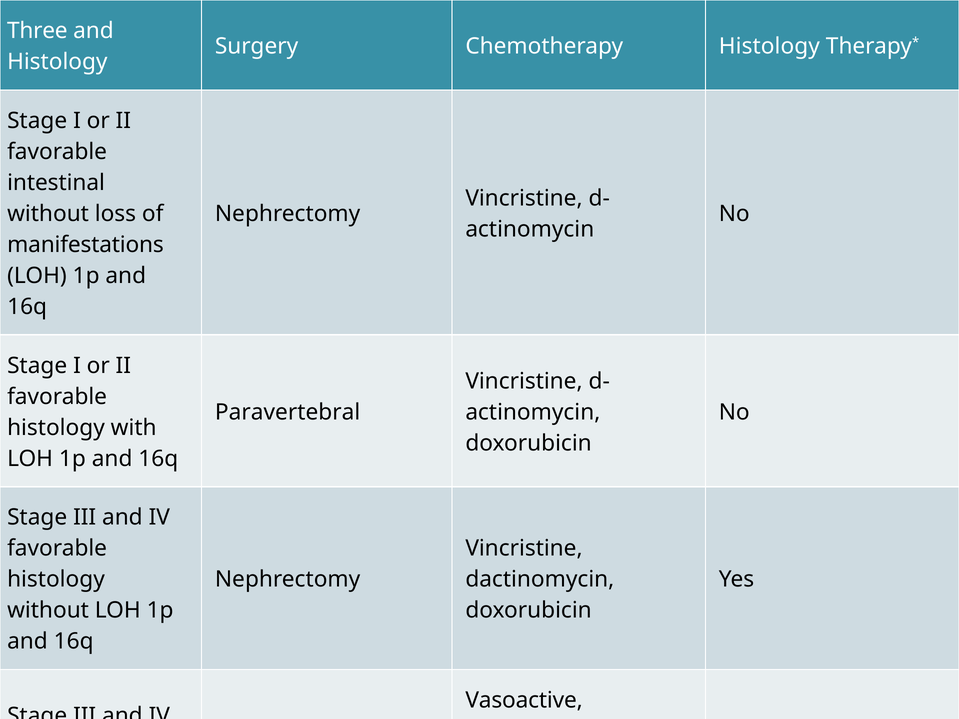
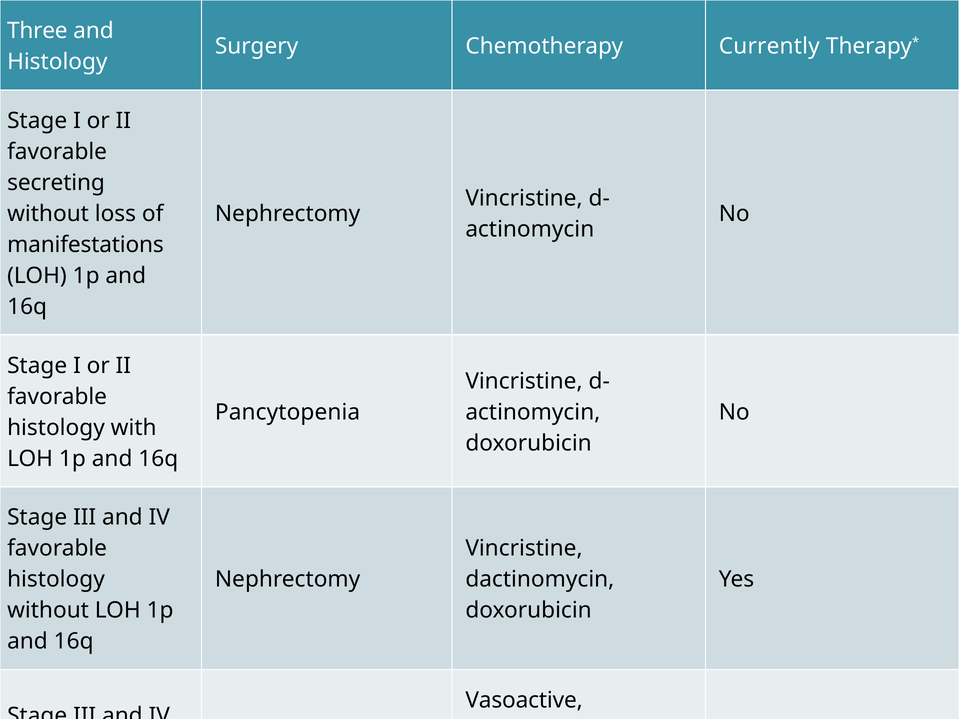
Chemotherapy Histology: Histology -> Currently
intestinal: intestinal -> secreting
Paravertebral: Paravertebral -> Pancytopenia
